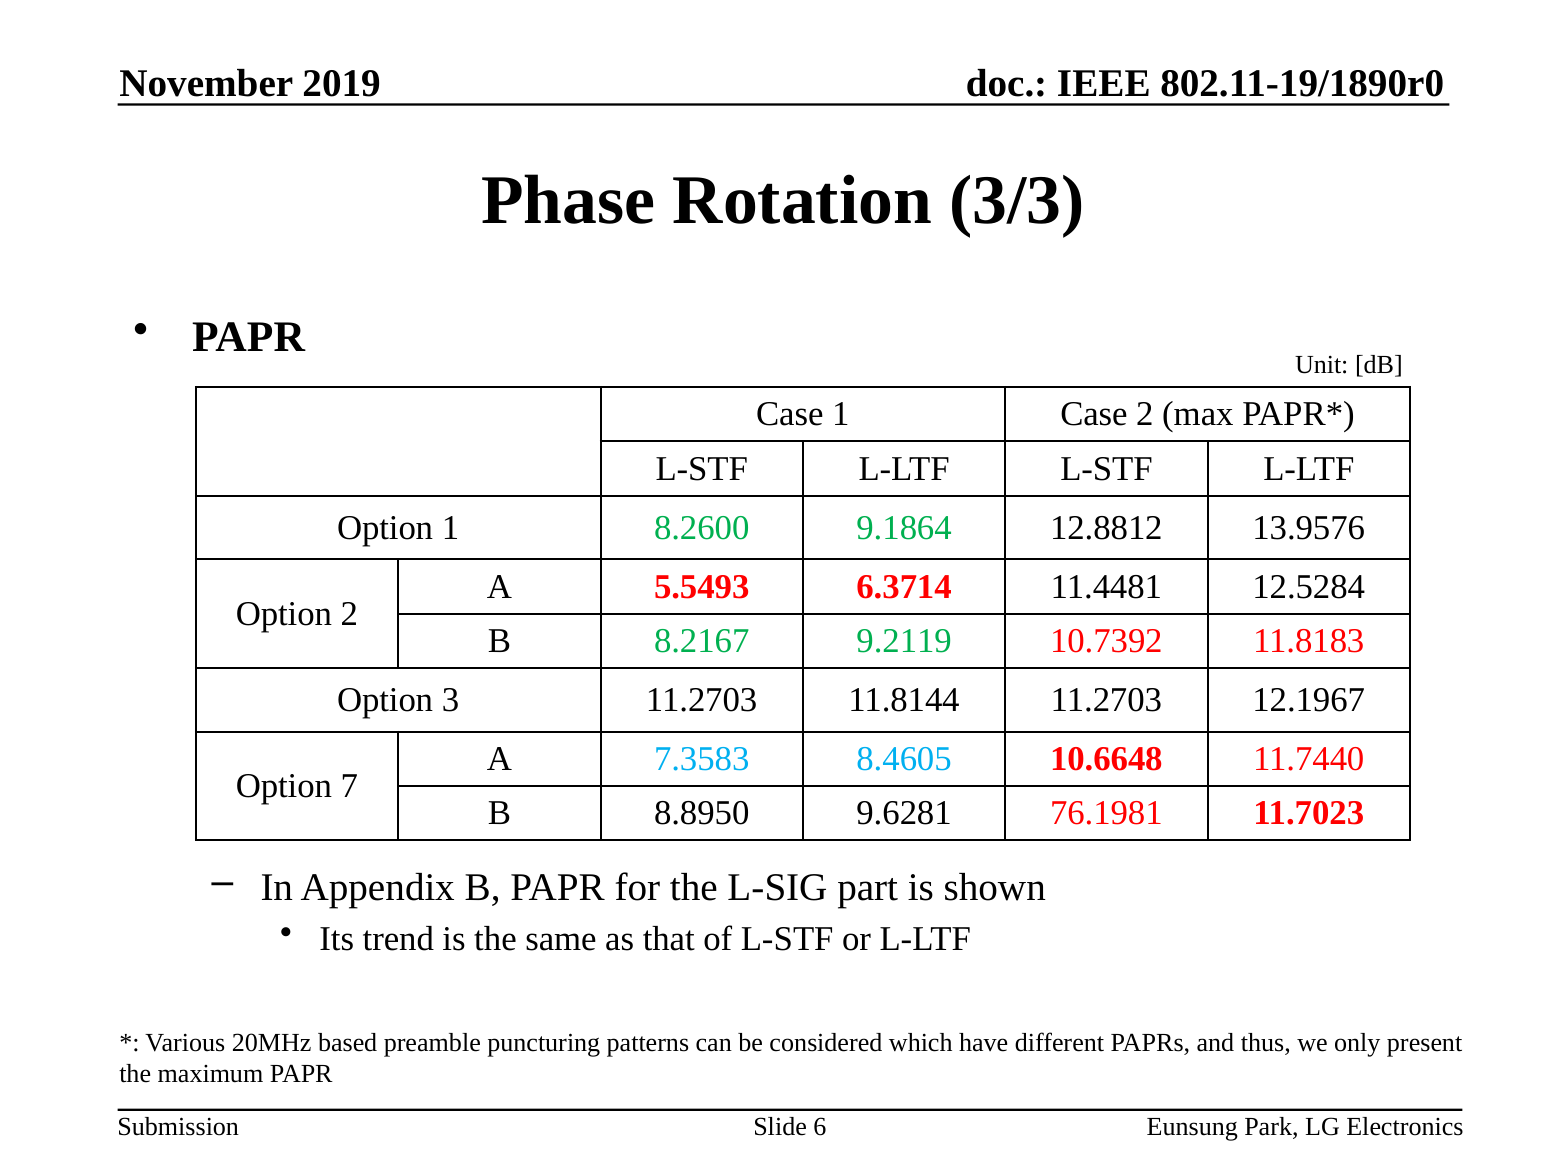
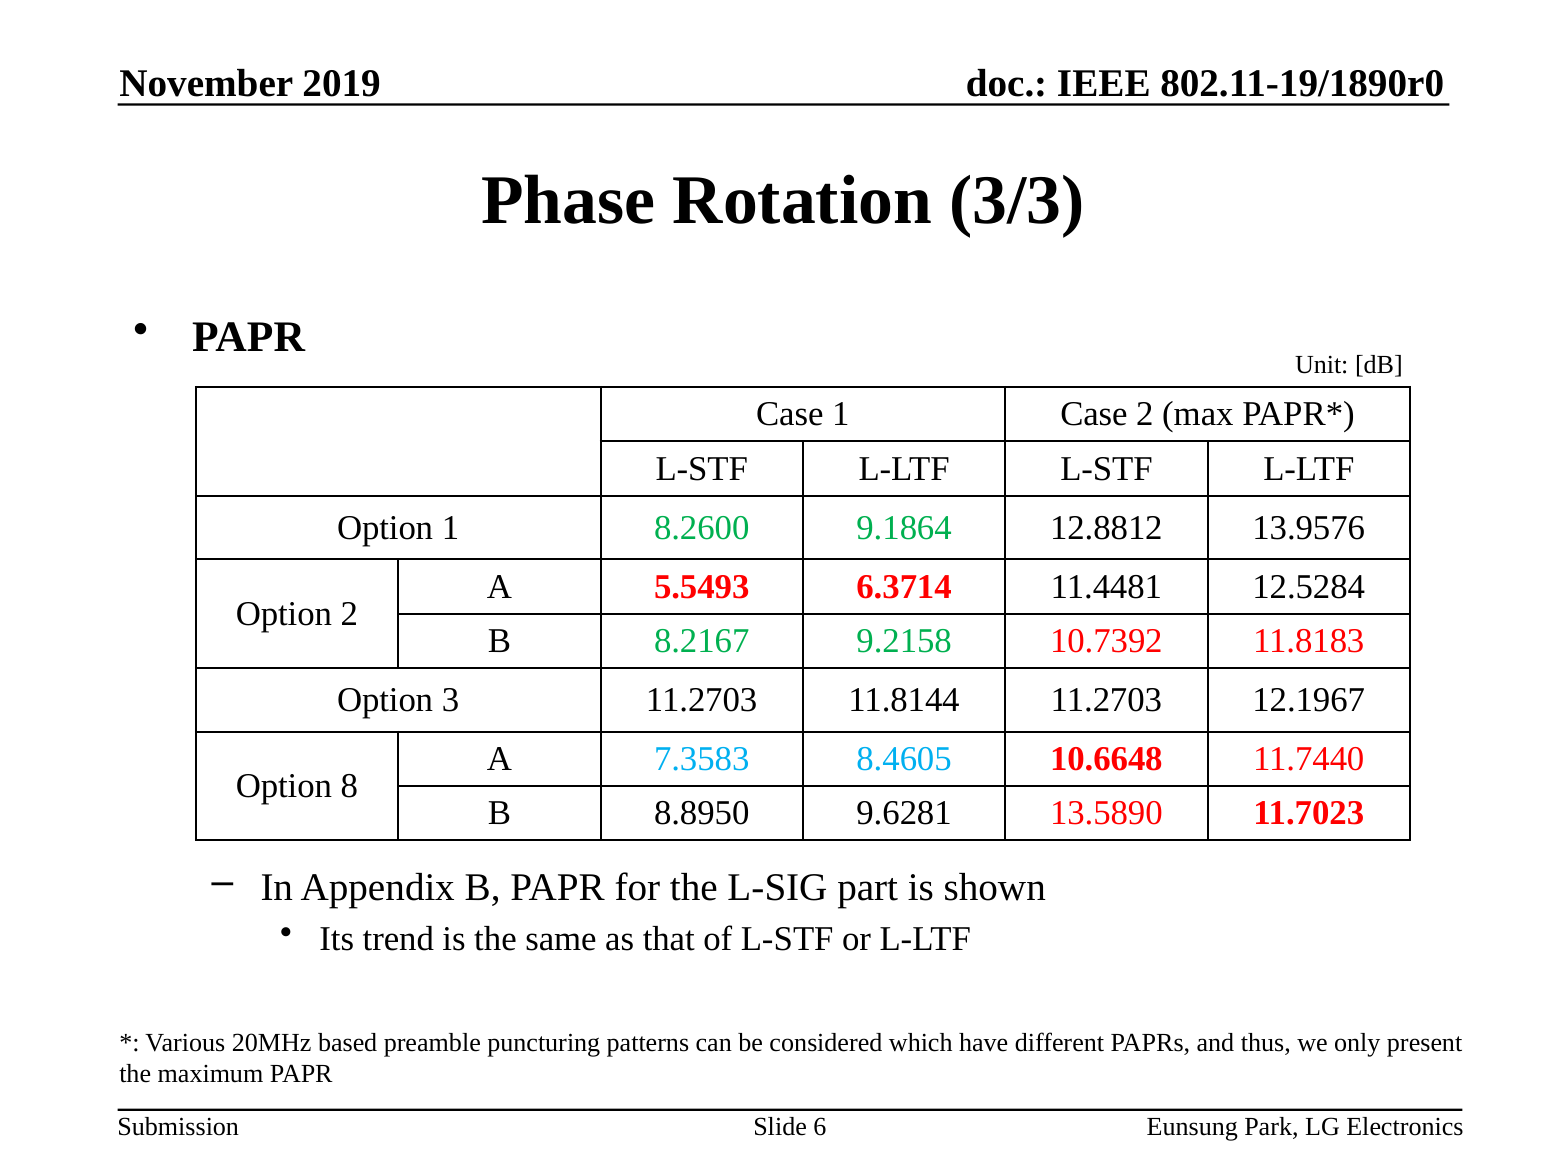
9.2119: 9.2119 -> 9.2158
7: 7 -> 8
76.1981: 76.1981 -> 13.5890
